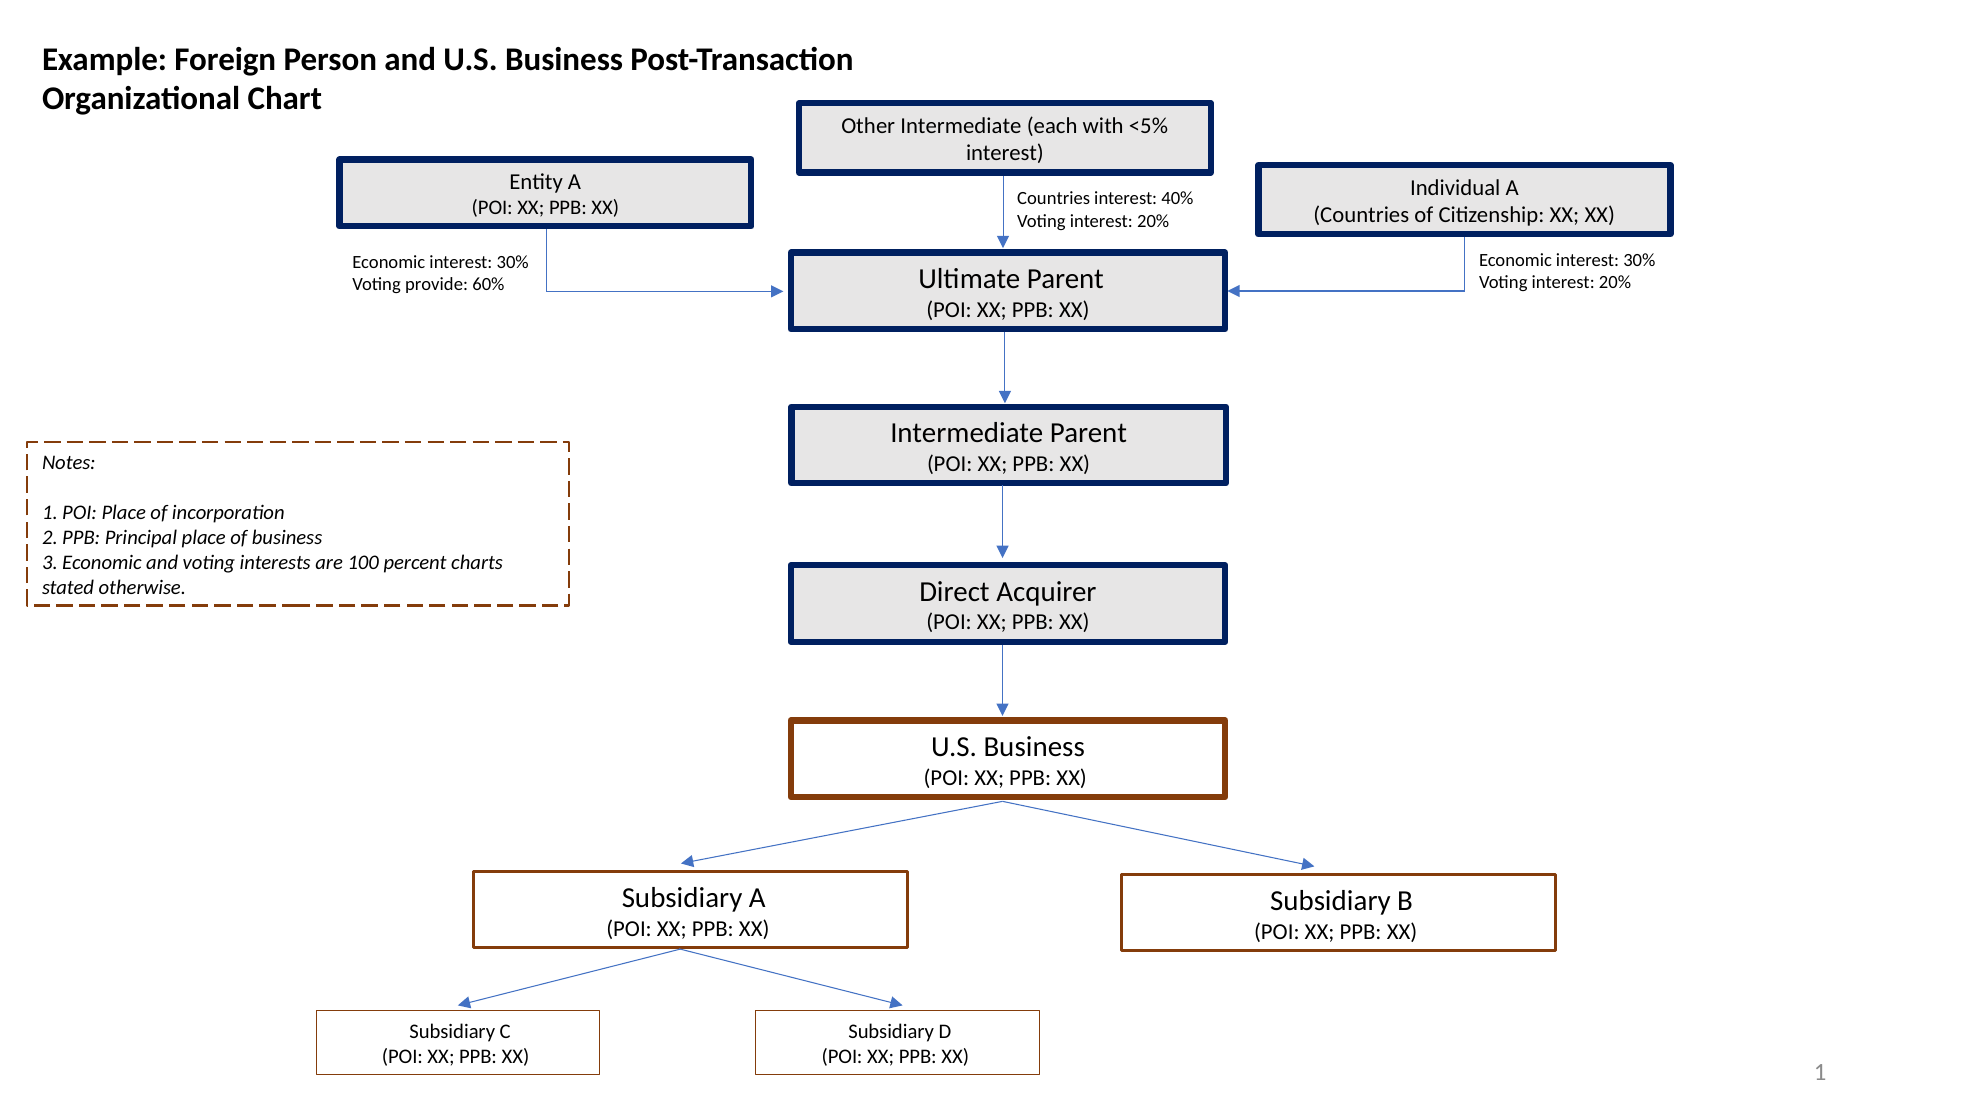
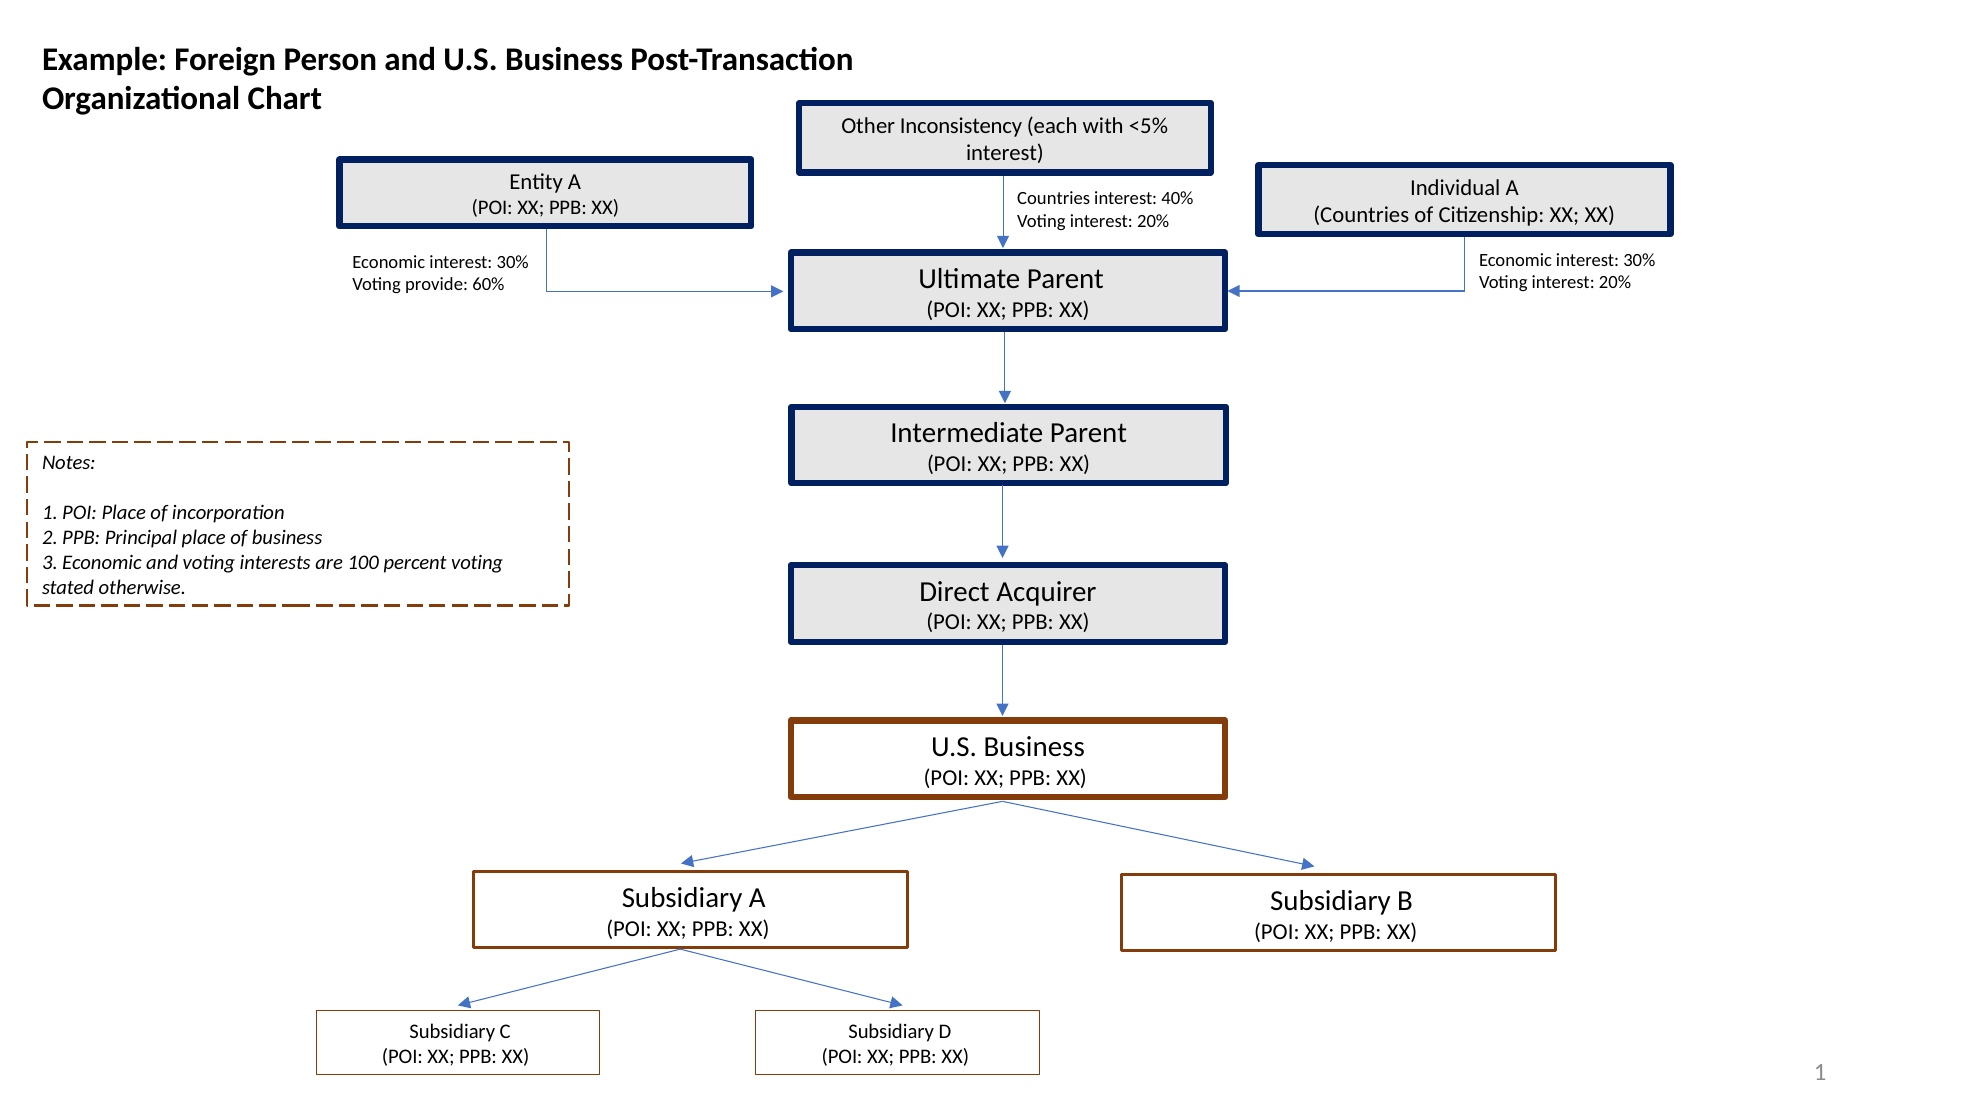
Other Intermediate: Intermediate -> Inconsistency
percent charts: charts -> voting
